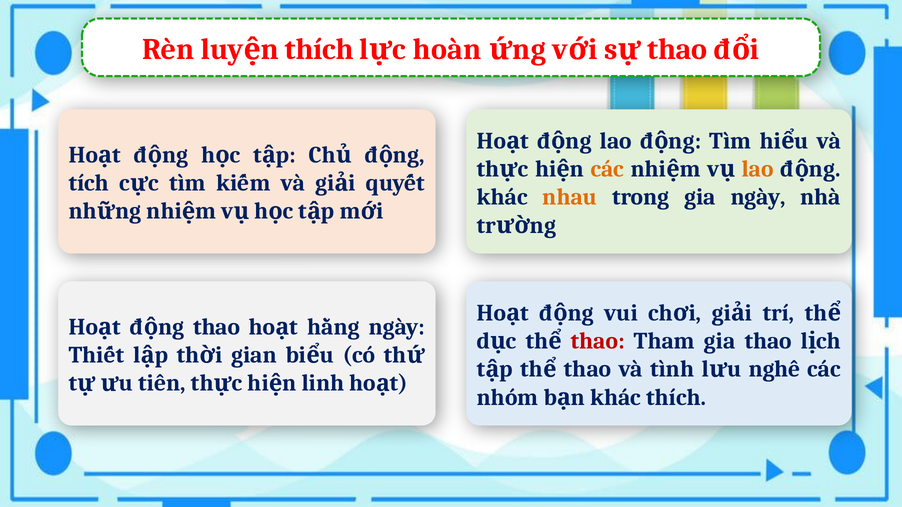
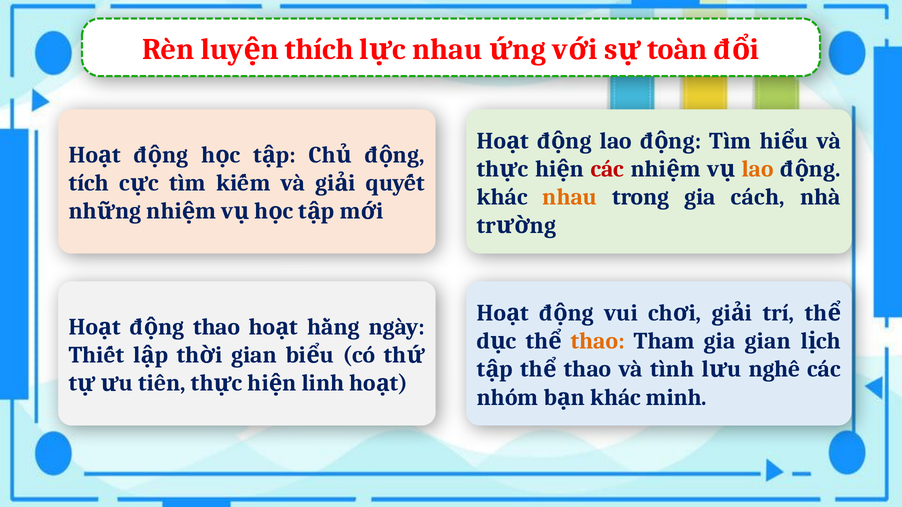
hoàn at (447, 49): hoàn -> nhau
thao at (677, 49): thao -> toàn
các at (607, 169) colour: orange -> red
gia ngày: ngày -> cách
thao at (598, 341) colour: red -> orange
gia thao: thao -> gian
khác thích: thích -> minh
